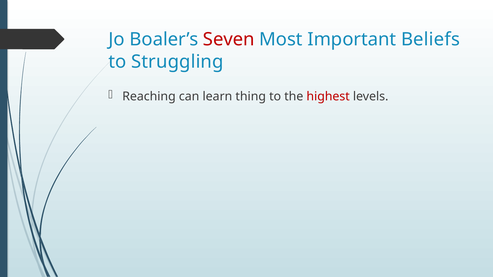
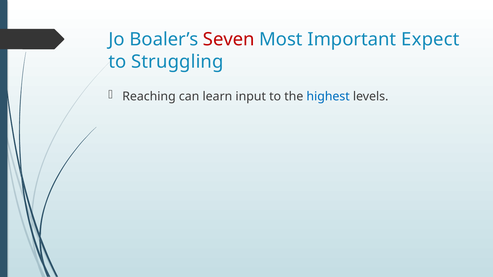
Beliefs: Beliefs -> Expect
thing: thing -> input
highest colour: red -> blue
